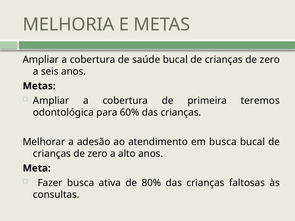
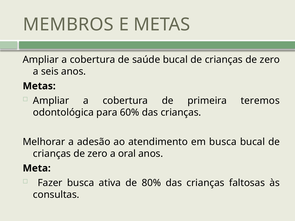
MELHORIA: MELHORIA -> MEMBROS
alto: alto -> oral
